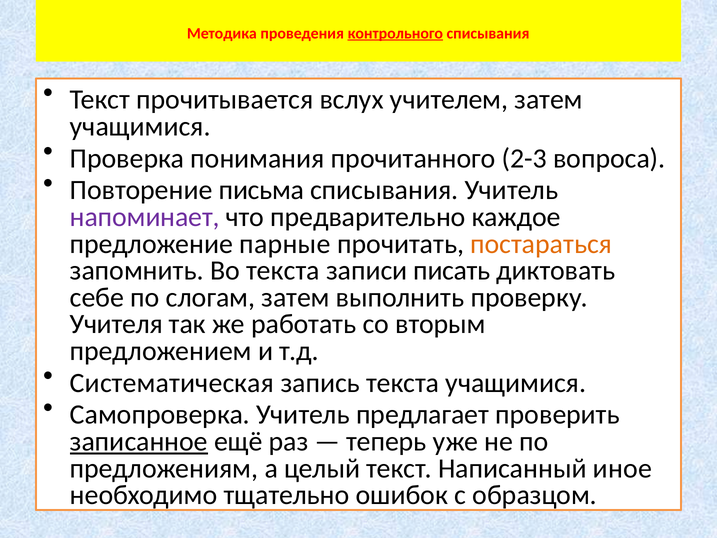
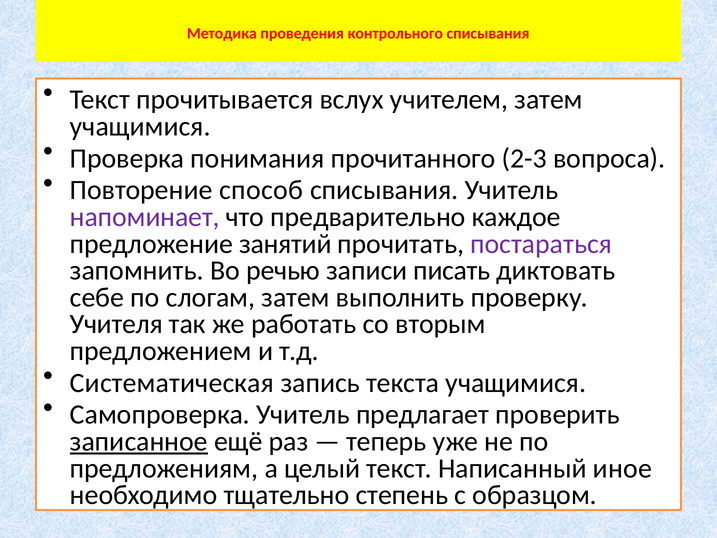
контрольного underline: present -> none
письма: письма -> способ
парные: парные -> занятий
постараться colour: orange -> purple
Во текста: текста -> речью
ошибок: ошибок -> степень
